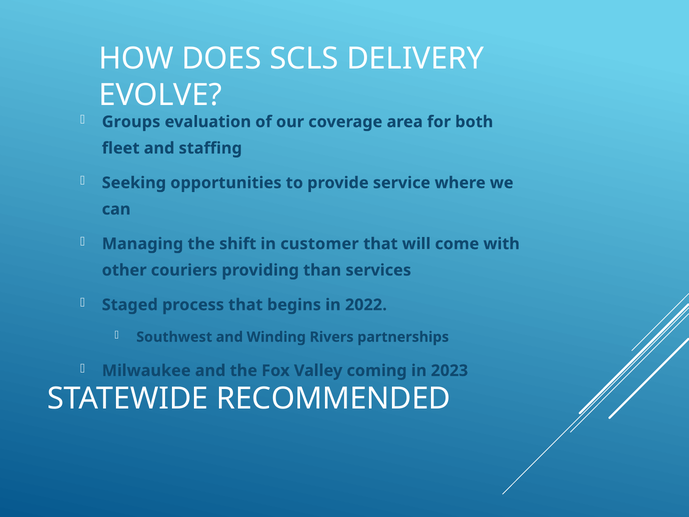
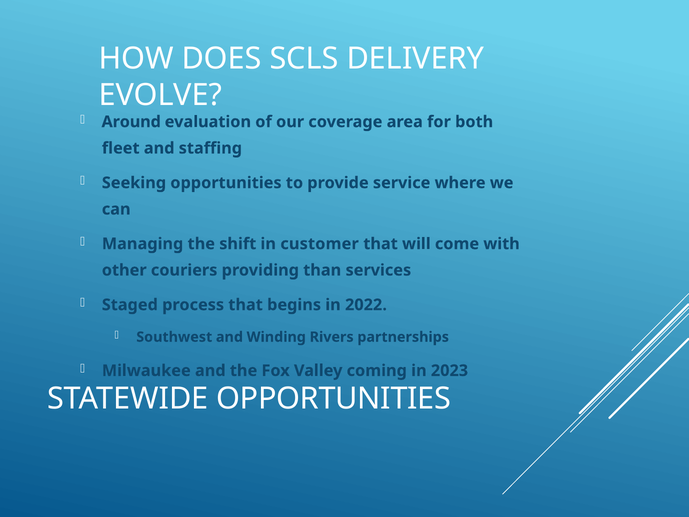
Groups: Groups -> Around
STATEWIDE RECOMMENDED: RECOMMENDED -> OPPORTUNITIES
